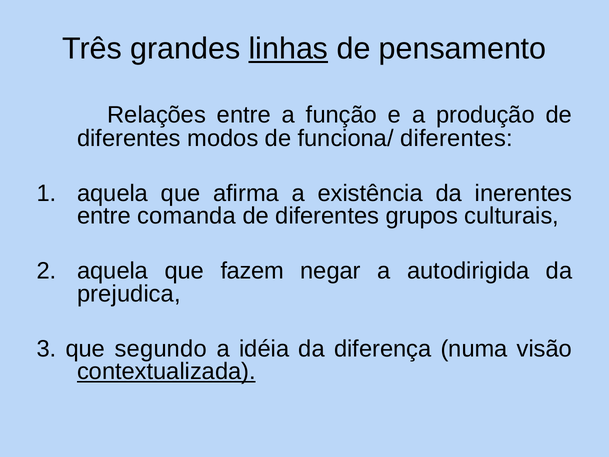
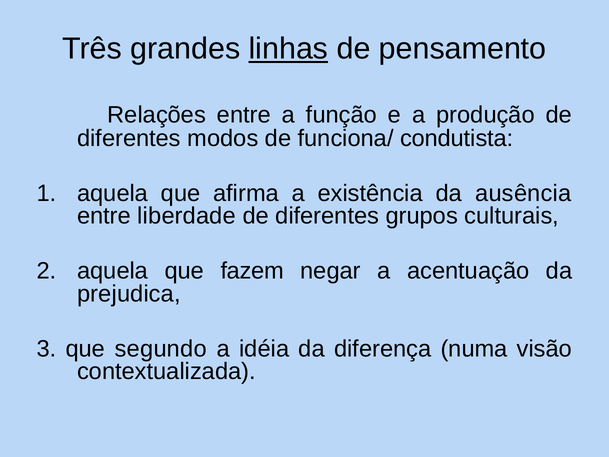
funciona/ diferentes: diferentes -> condutista
inerentes: inerentes -> ausência
comanda: comanda -> liberdade
autodirigida: autodirigida -> acentuação
contextualizada underline: present -> none
